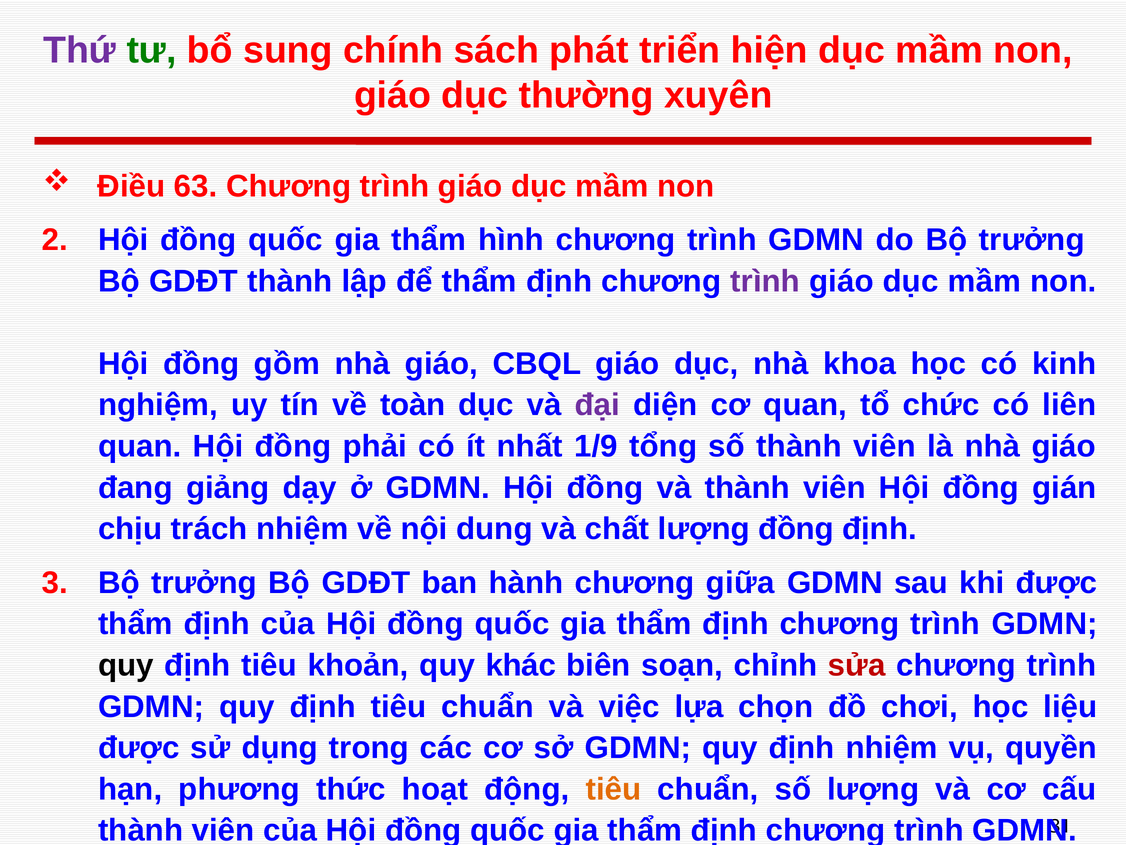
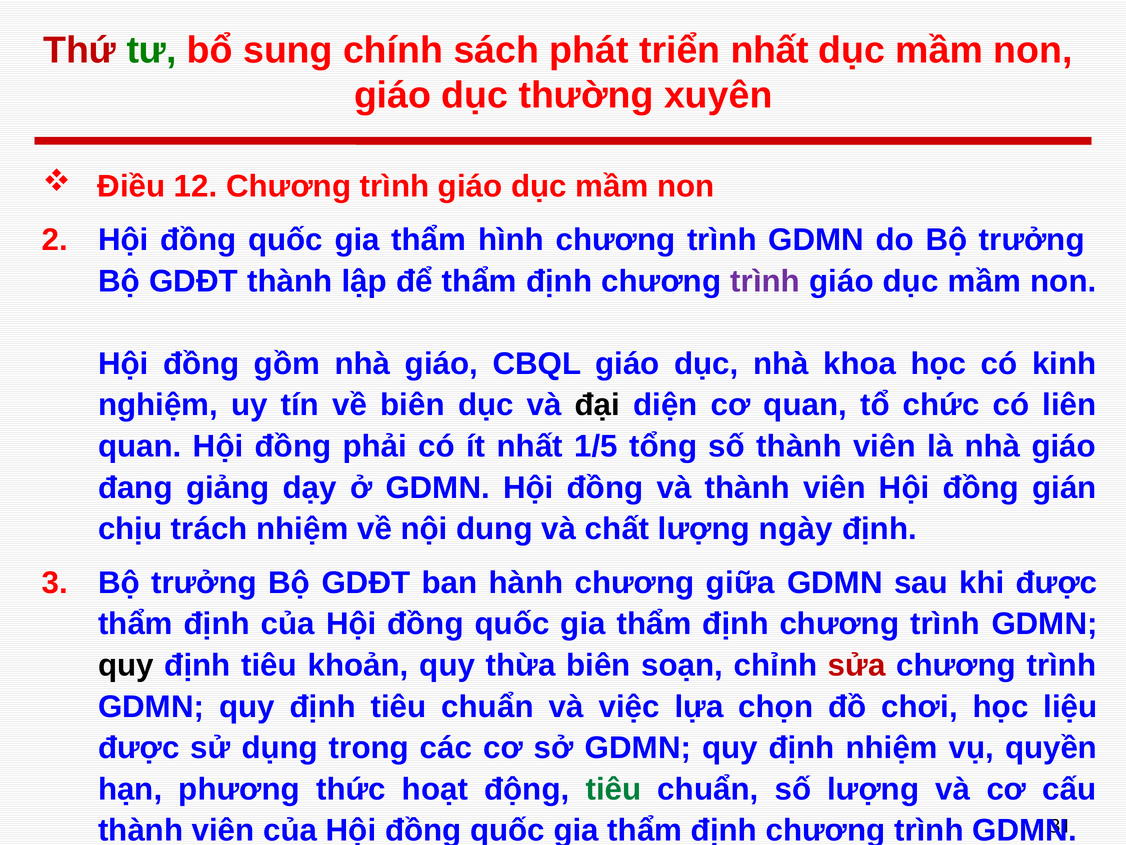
Thứ colour: purple -> red
triển hiện: hiện -> nhất
63: 63 -> 12
về toàn: toàn -> biên
đại colour: purple -> black
1/9: 1/9 -> 1/5
lượng đồng: đồng -> ngày
khác: khác -> thừa
tiêu at (613, 789) colour: orange -> green
